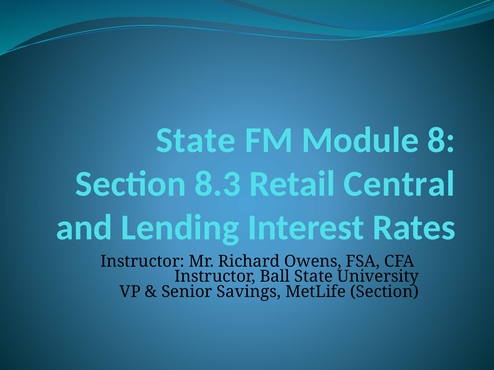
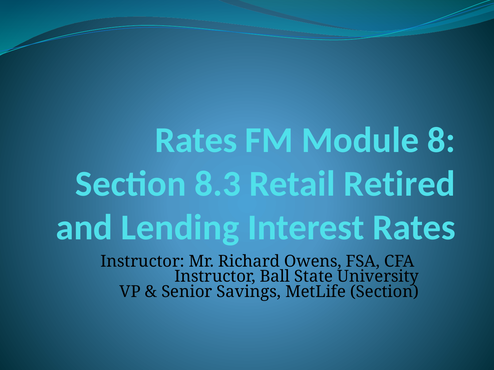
State at (196, 140): State -> Rates
Central: Central -> Retired
